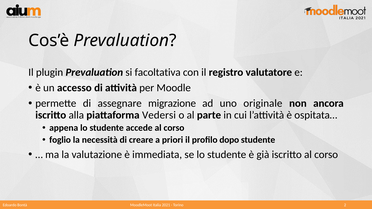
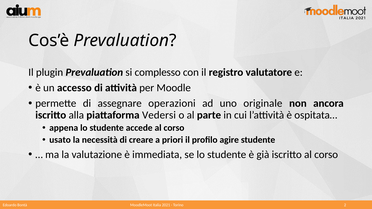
facoltativa: facoltativa -> complesso
migrazione: migrazione -> operazioni
foglio: foglio -> usato
dopo: dopo -> agire
